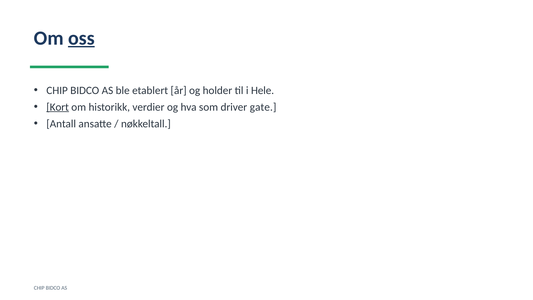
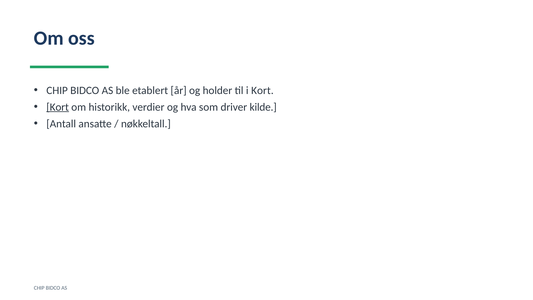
oss underline: present -> none
i Hele: Hele -> Kort
gate: gate -> kilde
